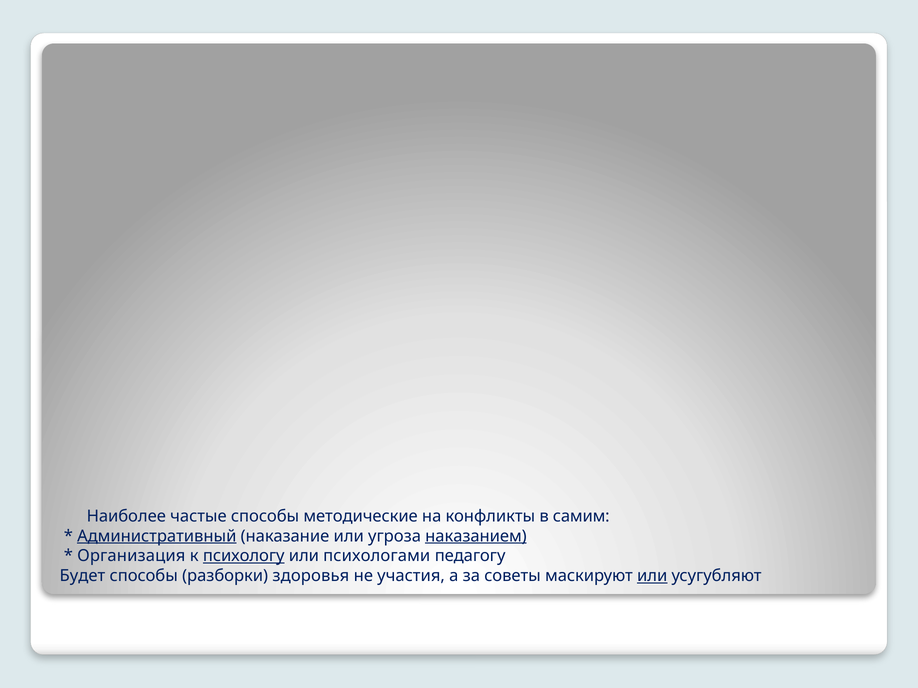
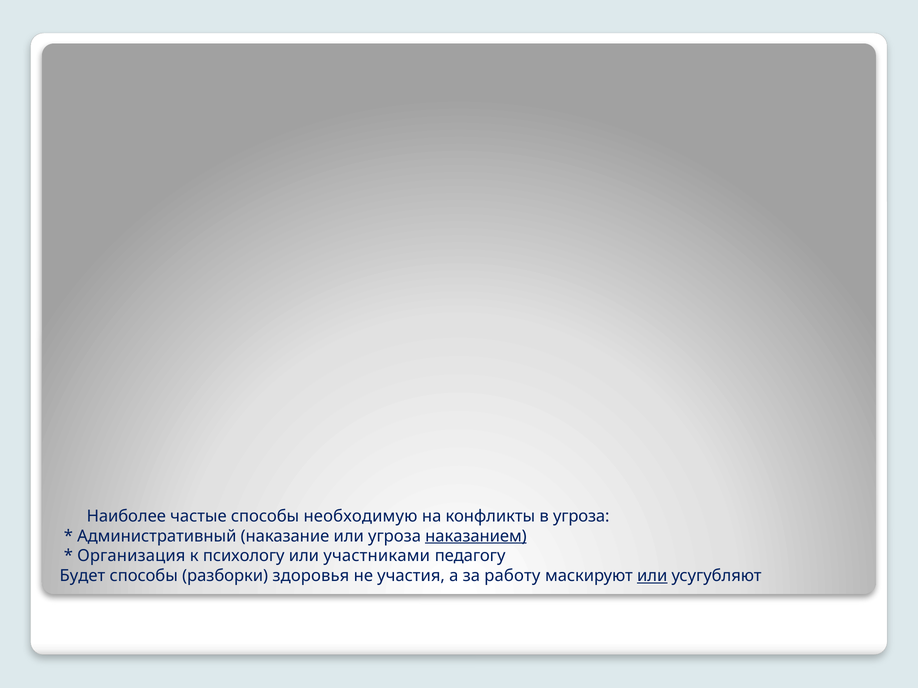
методические: методические -> необходимую
в самим: самим -> угроза
Административный underline: present -> none
психологу underline: present -> none
психологами: психологами -> участниками
советы: советы -> работу
